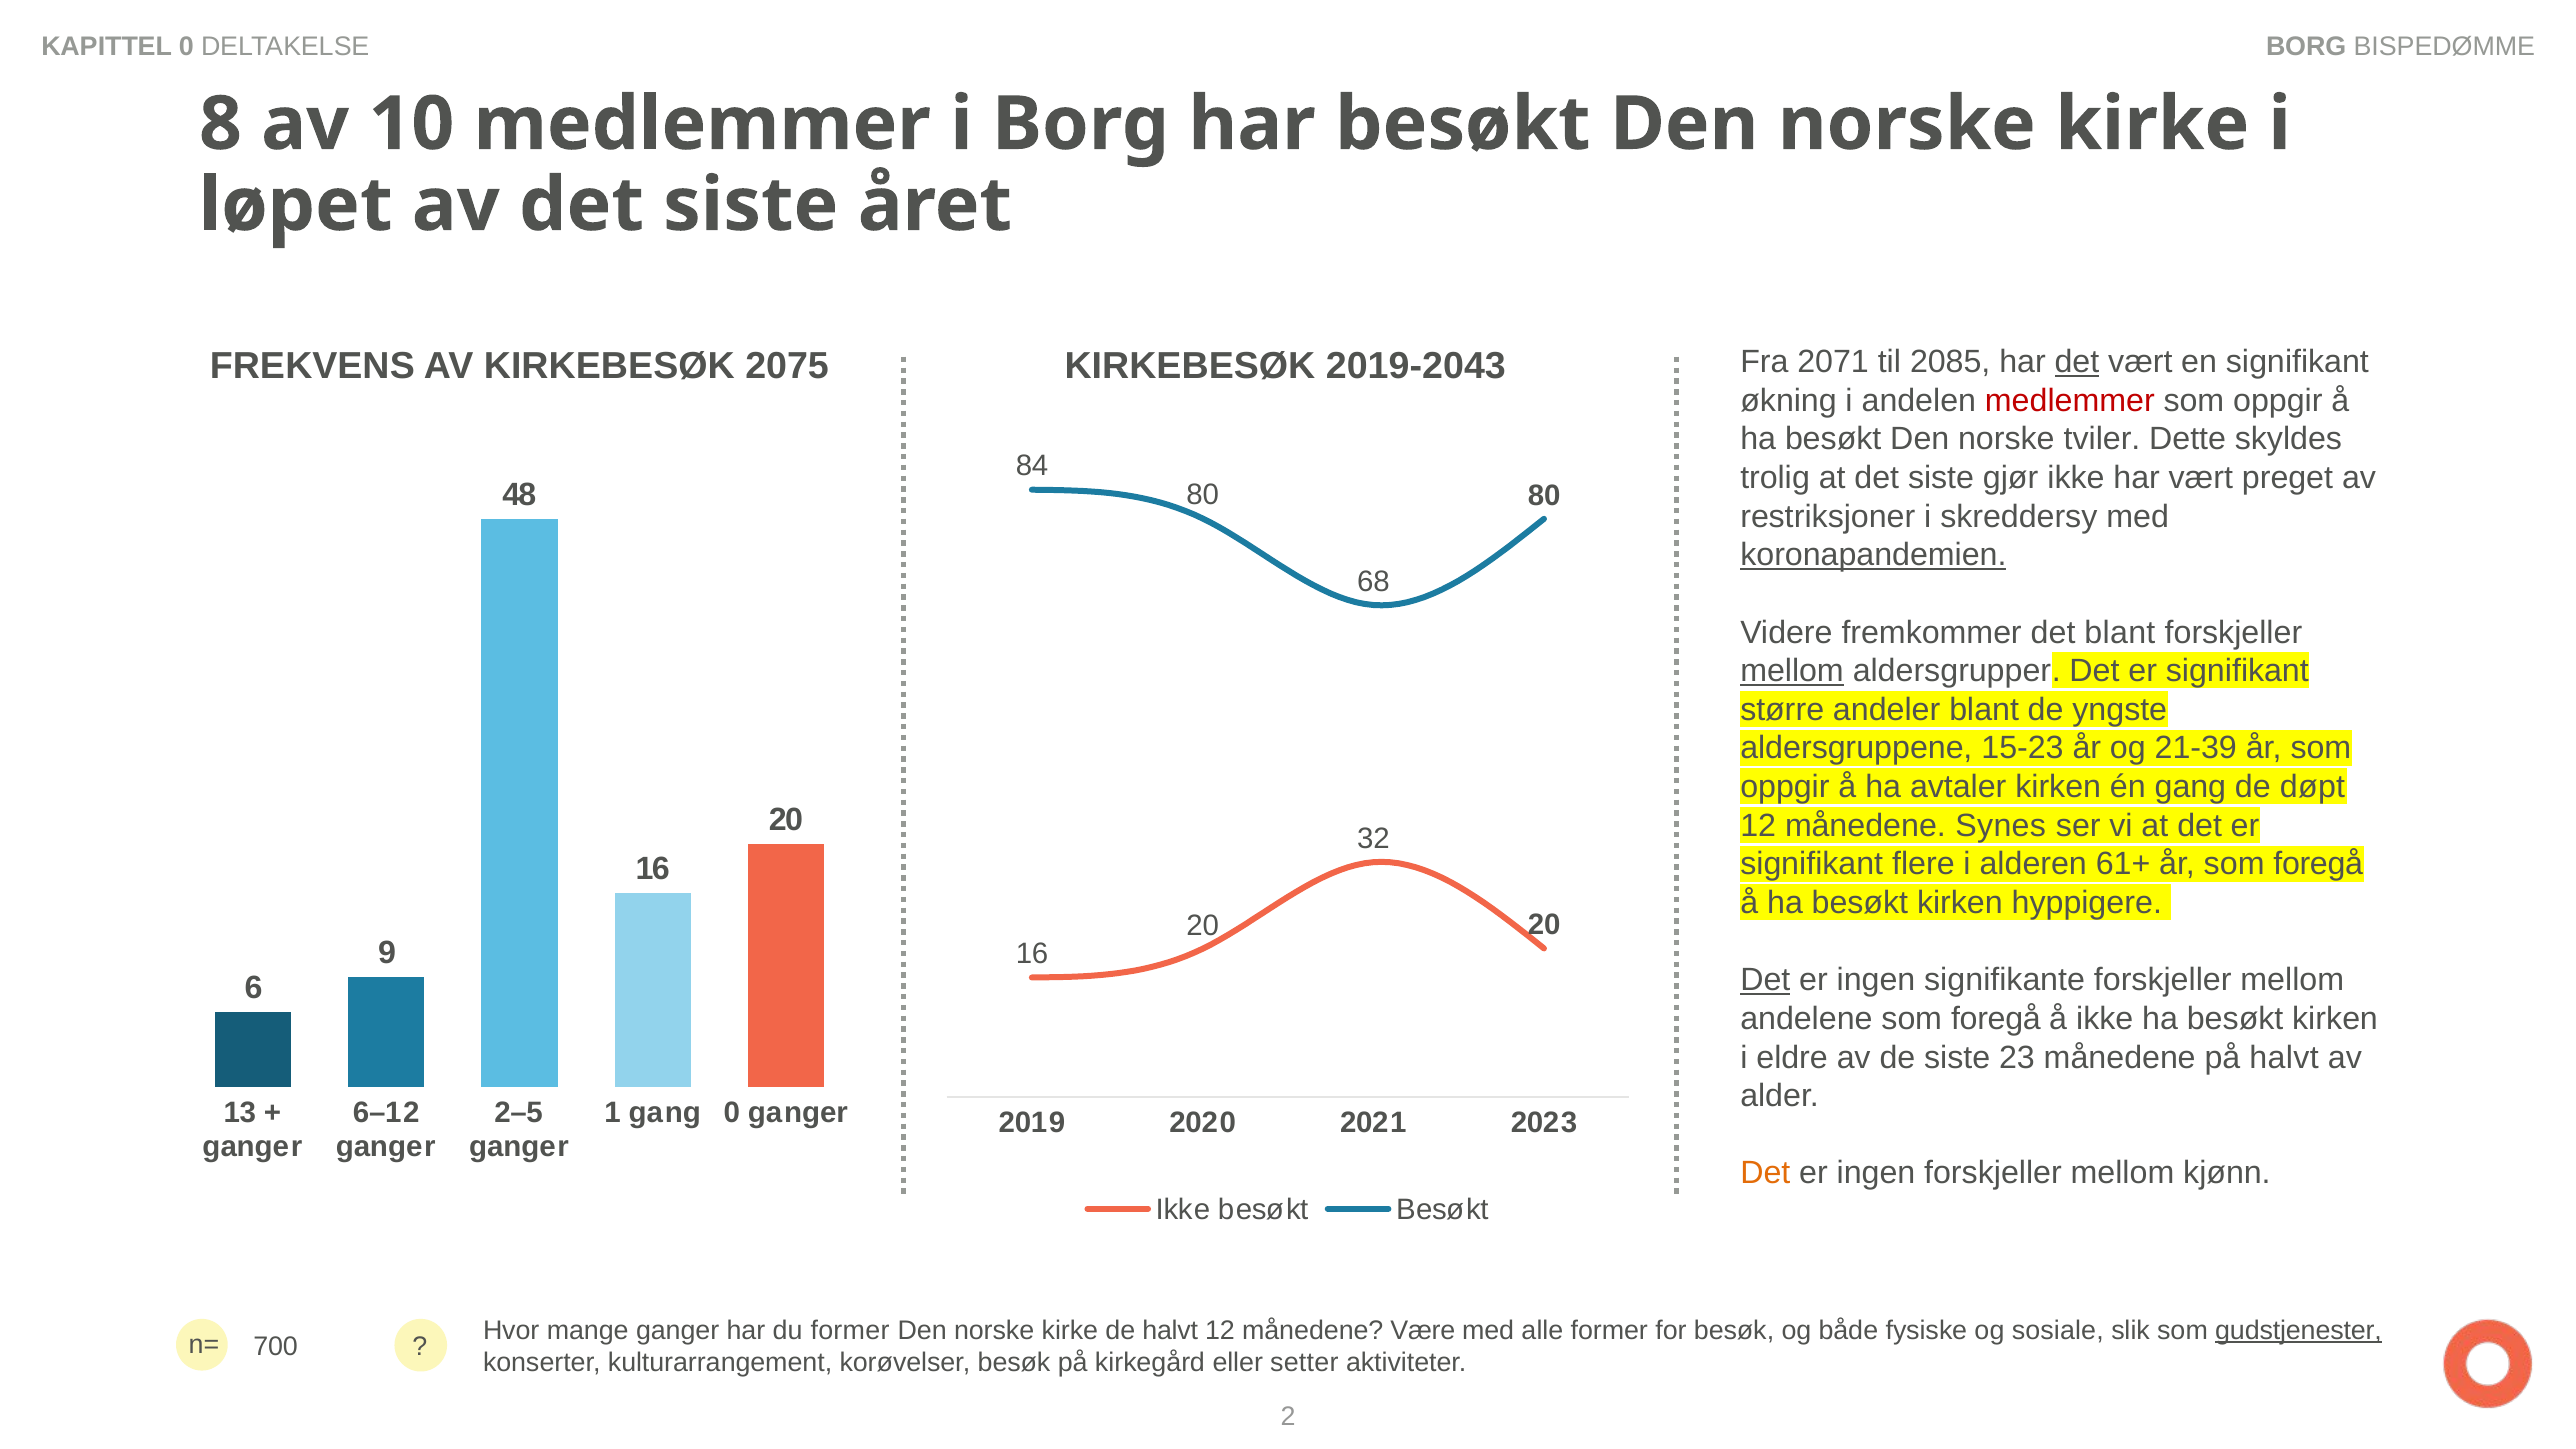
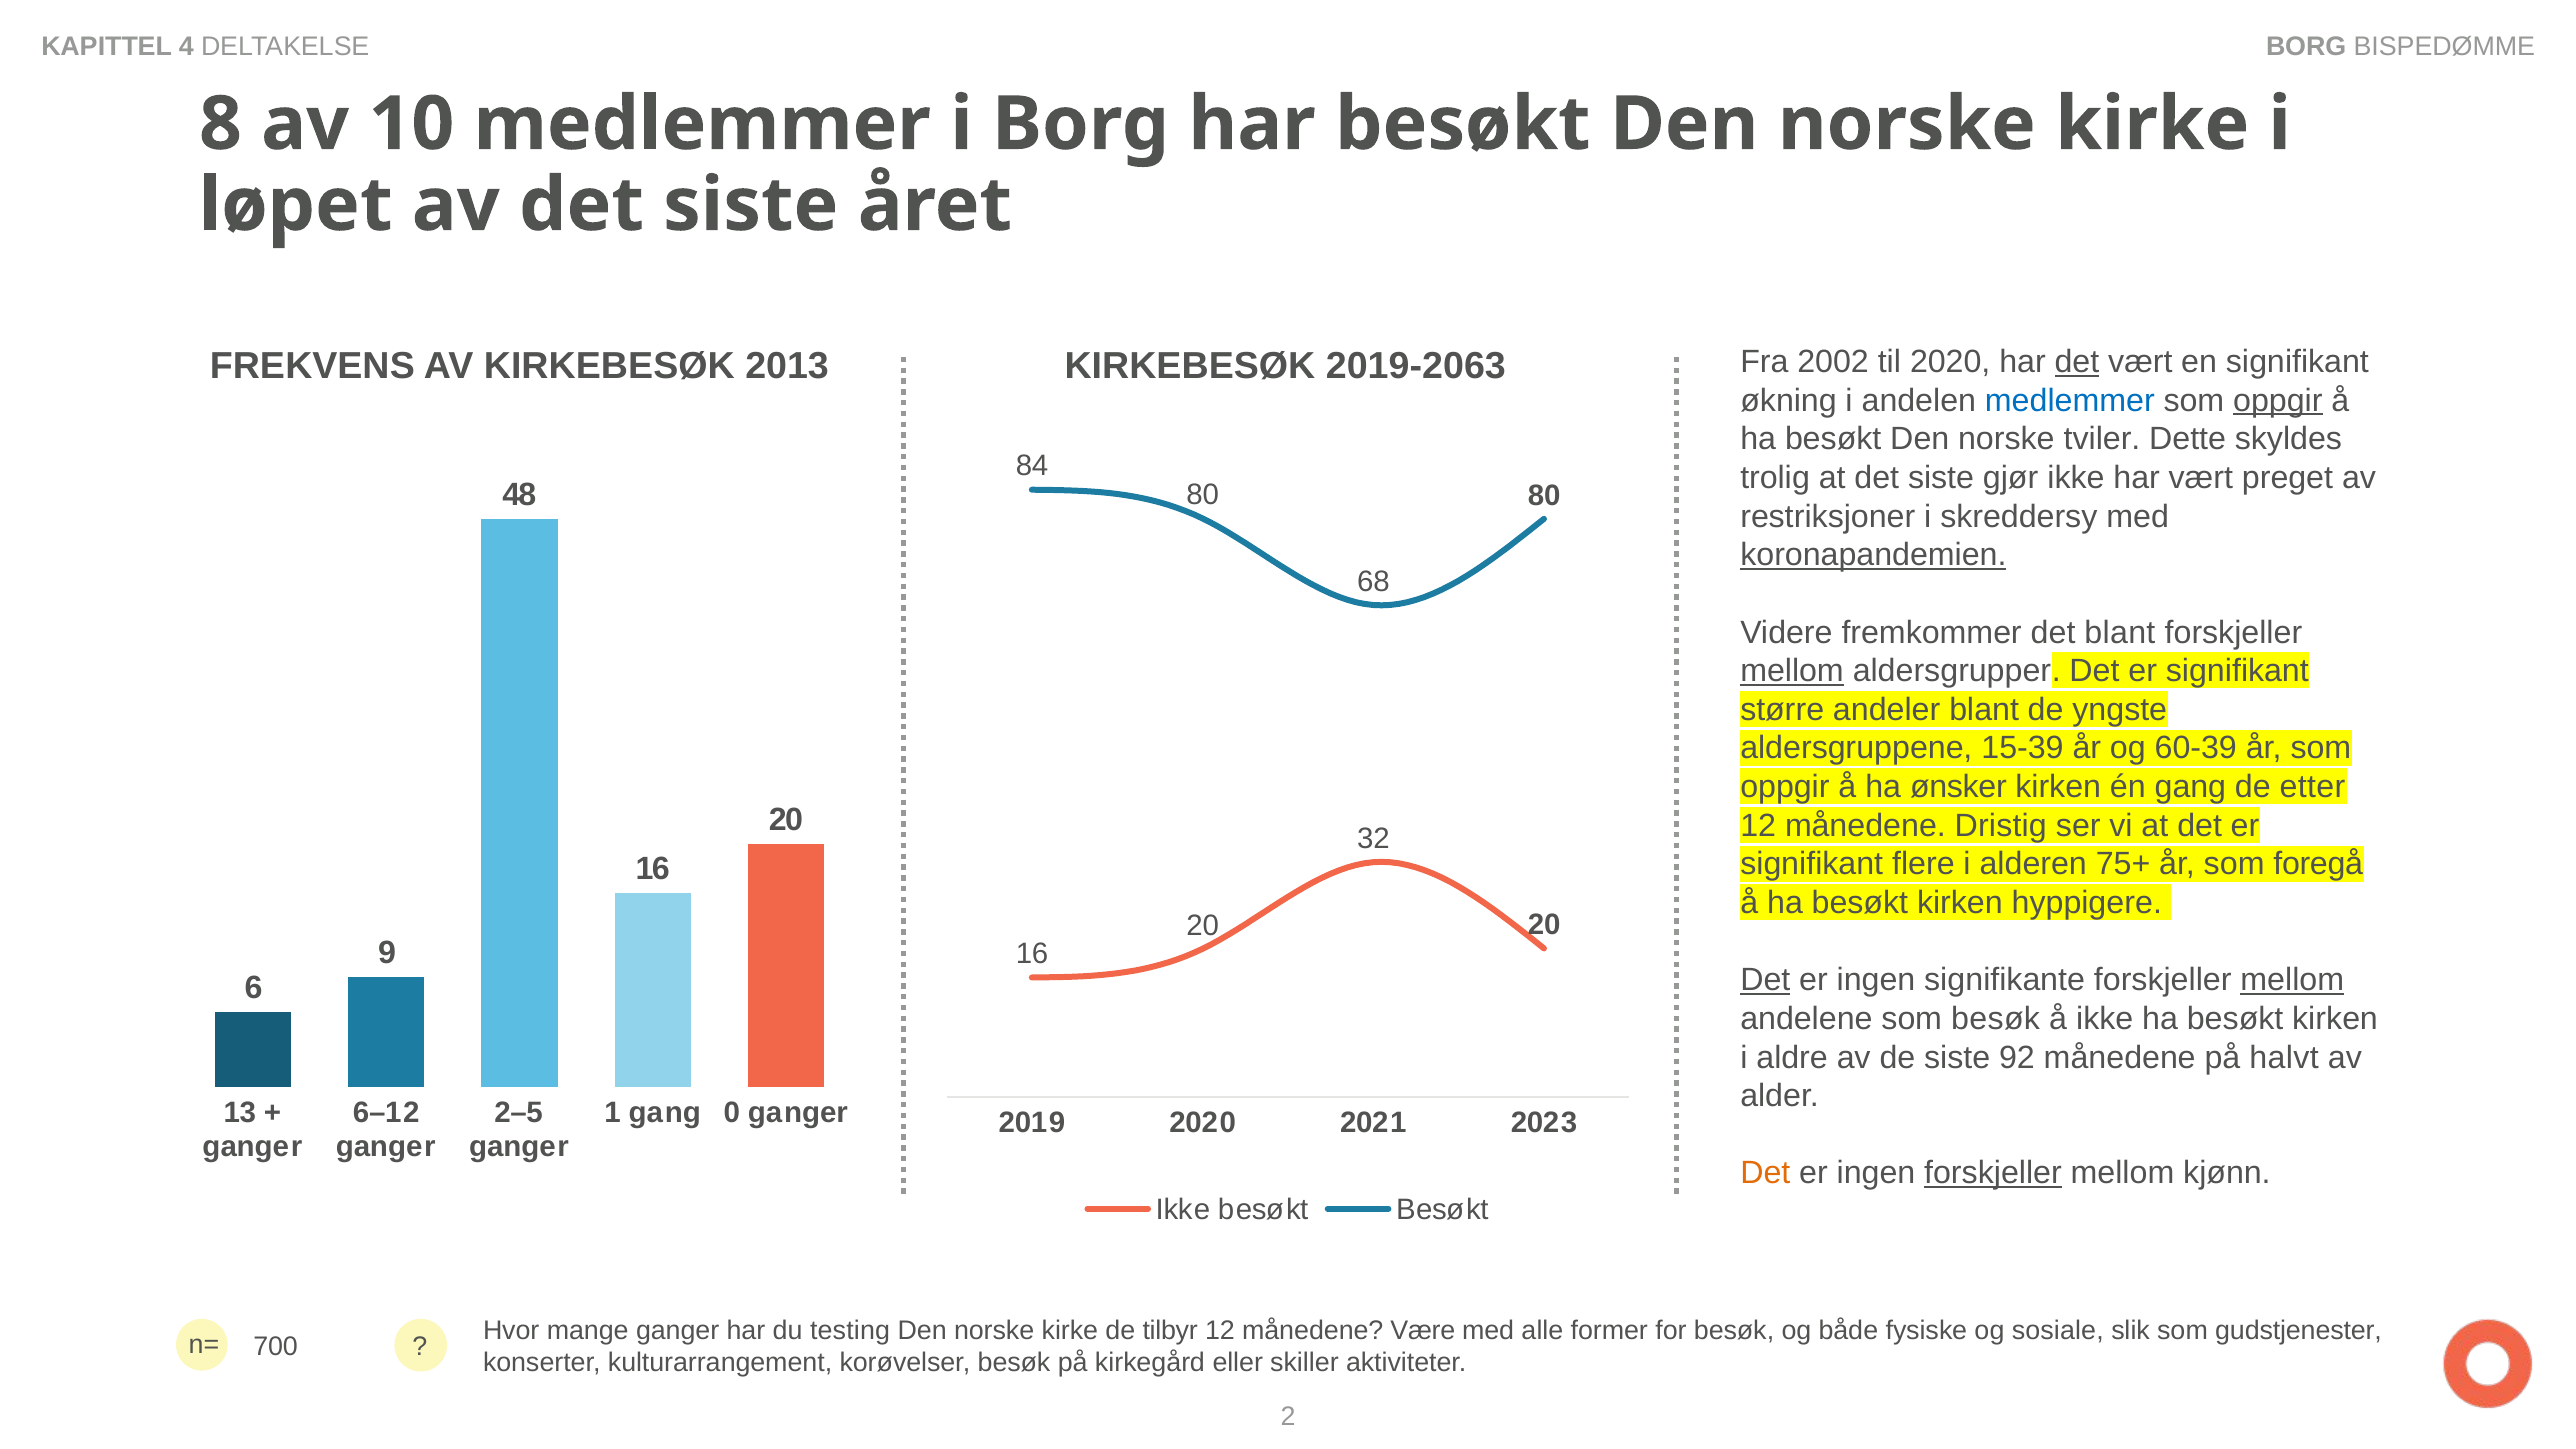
KAPITTEL 0: 0 -> 4
2071: 2071 -> 2002
til 2085: 2085 -> 2020
2075: 2075 -> 2013
2019-2043: 2019-2043 -> 2019-2063
medlemmer at (2070, 401) colour: red -> blue
oppgir at (2278, 401) underline: none -> present
15-23: 15-23 -> 15-39
21-39: 21-39 -> 60-39
avtaler: avtaler -> ønsker
døpt: døpt -> etter
Synes: Synes -> Dristig
61+: 61+ -> 75+
mellom at (2292, 980) underline: none -> present
andelene som foregå: foregå -> besøk
eldre: eldre -> aldre
23: 23 -> 92
forskjeller at (1993, 1173) underline: none -> present
du former: former -> testing
de halvt: halvt -> tilbyr
gudstjenester underline: present -> none
setter: setter -> skiller
